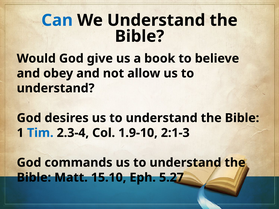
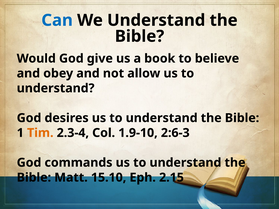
Tim colour: blue -> orange
2:1-3: 2:1-3 -> 2:6-3
5.27: 5.27 -> 2.15
